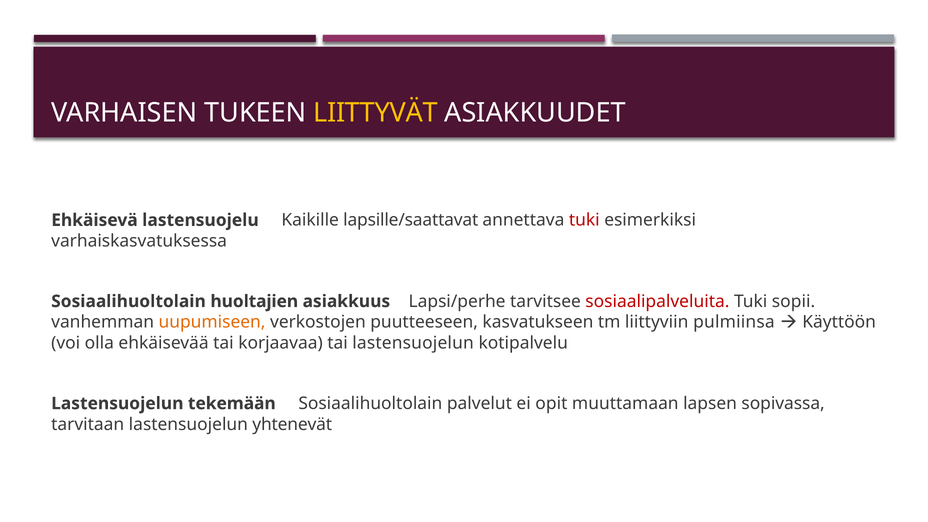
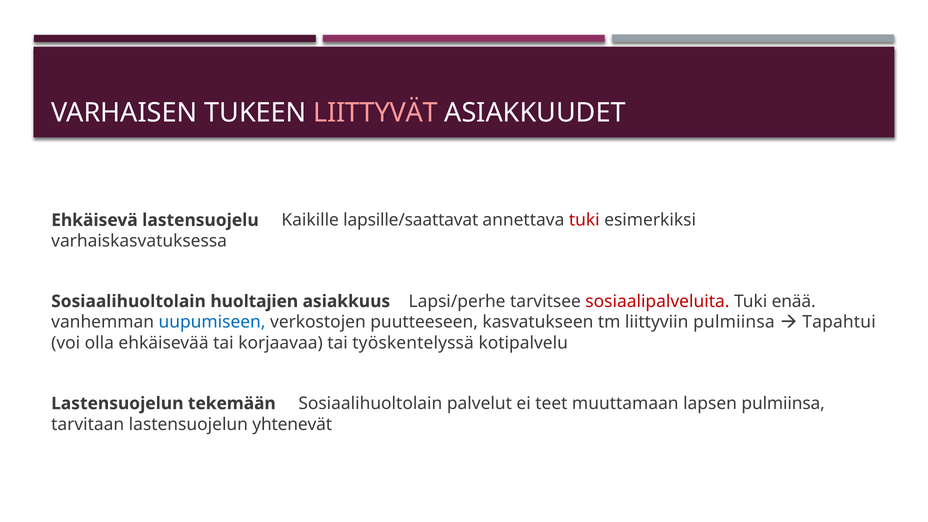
LIITTYVÄT colour: yellow -> pink
sopii: sopii -> enää
uupumiseen colour: orange -> blue
Käyttöön: Käyttöön -> Tapahtui
tai lastensuojelun: lastensuojelun -> työskentelyssä
opit: opit -> teet
lapsen sopivassa: sopivassa -> pulmiinsa
